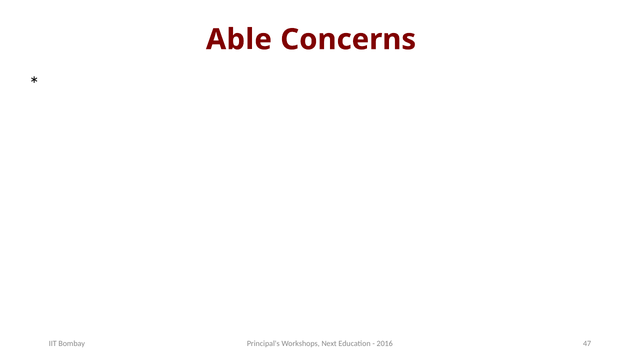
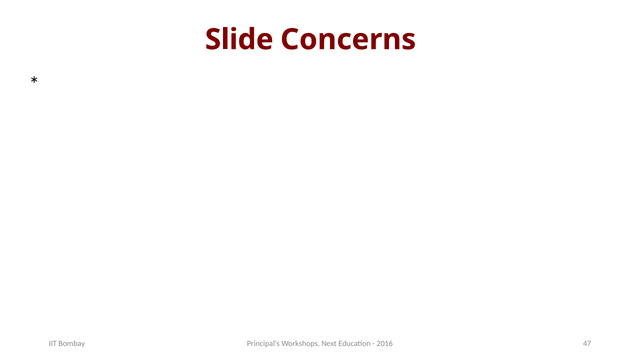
Able: Able -> Slide
